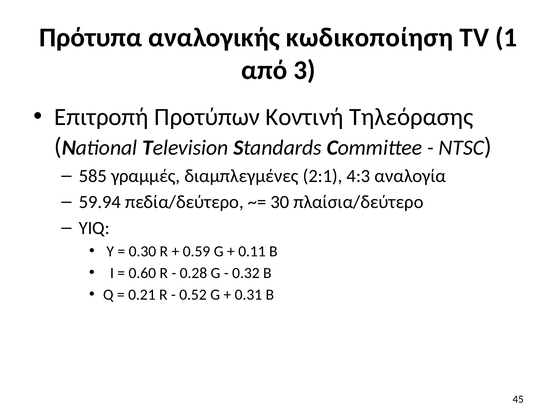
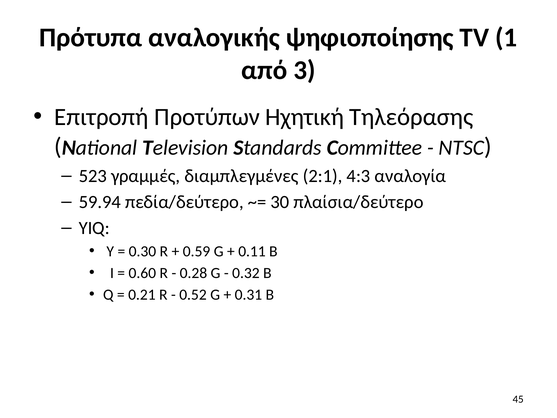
κωδικοποίηση: κωδικοποίηση -> ψηφιοποίησης
Κοντινή: Κοντινή -> Ηχητική
585: 585 -> 523
